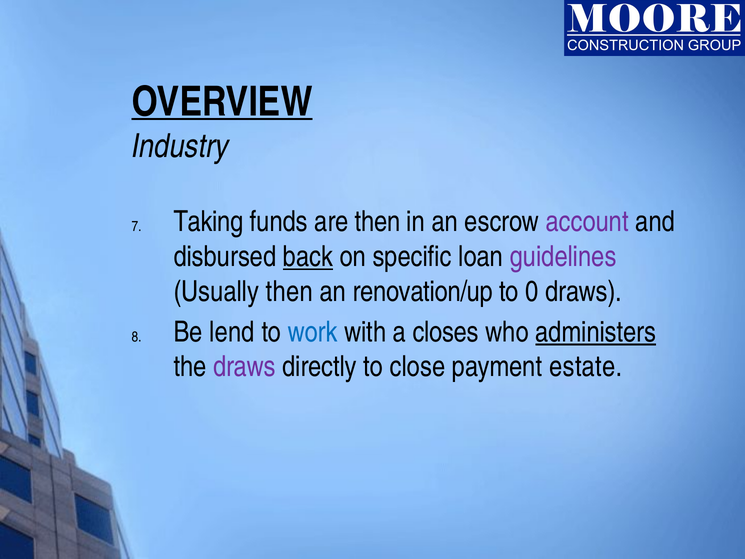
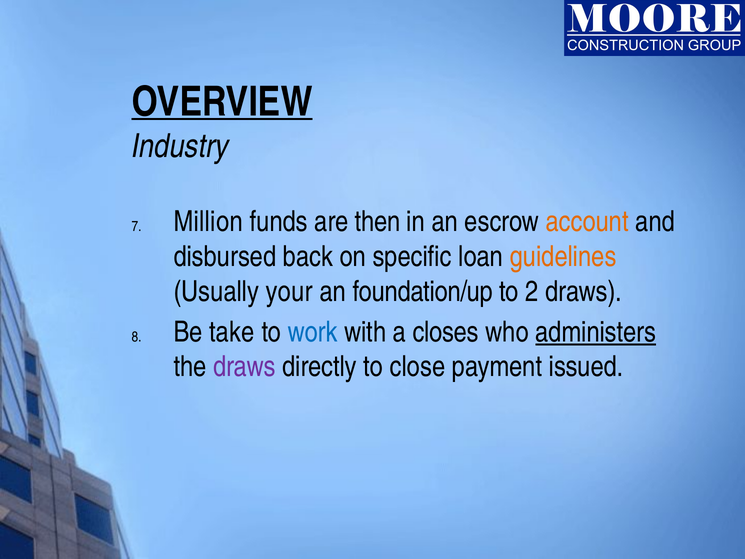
Taking: Taking -> Million
account colour: purple -> orange
back underline: present -> none
guidelines colour: purple -> orange
Usually then: then -> your
renovation/up: renovation/up -> foundation/up
0: 0 -> 2
lend: lend -> take
estate: estate -> issued
